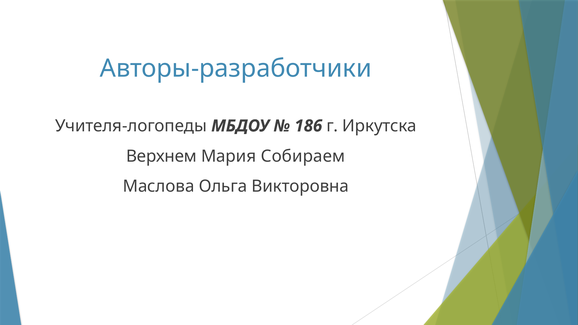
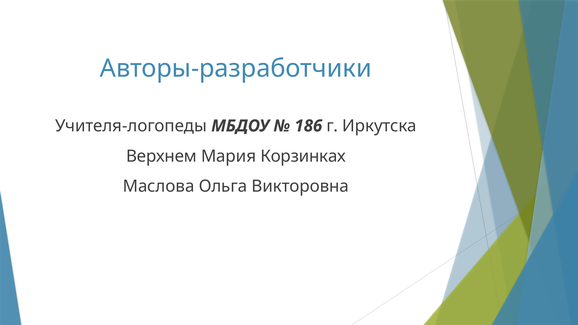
Собираем: Собираем -> Корзинках
